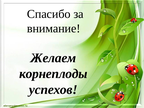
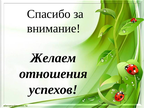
корнеплоды: корнеплоды -> отношения
